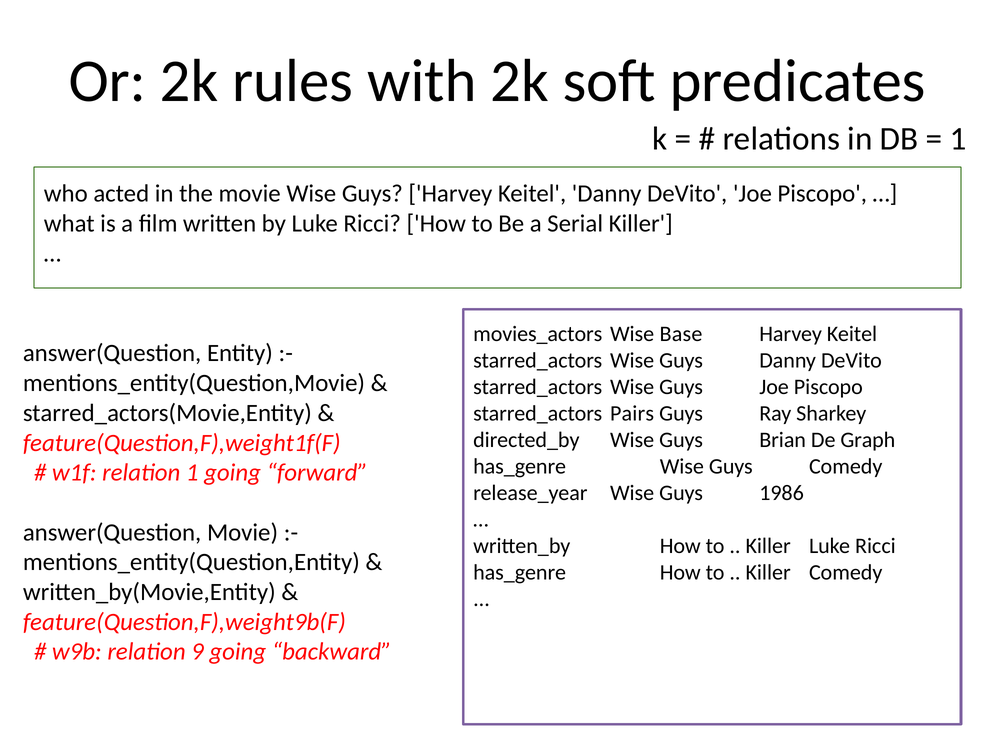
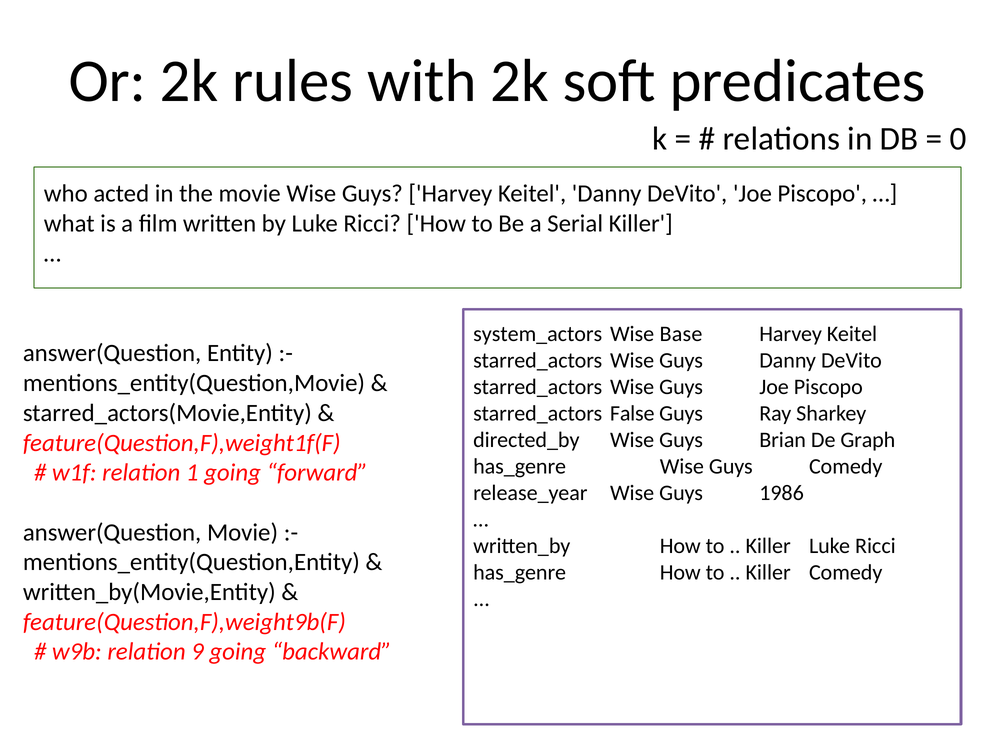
1 at (958, 139): 1 -> 0
movies_actors: movies_actors -> system_actors
Pairs: Pairs -> False
